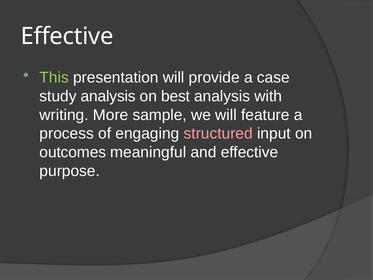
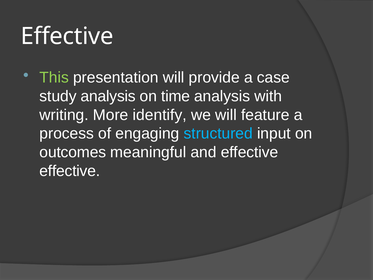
best: best -> time
sample: sample -> identify
structured colour: pink -> light blue
purpose at (70, 171): purpose -> effective
